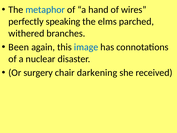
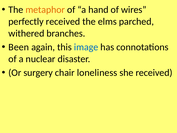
metaphor colour: blue -> orange
perfectly speaking: speaking -> received
darkening: darkening -> loneliness
